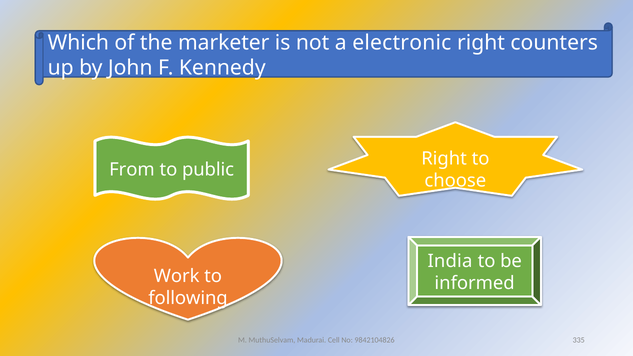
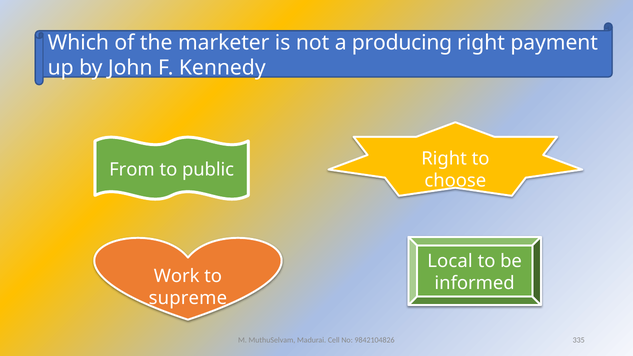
electronic: electronic -> producing
counters: counters -> payment
India: India -> Local
following: following -> supreme
